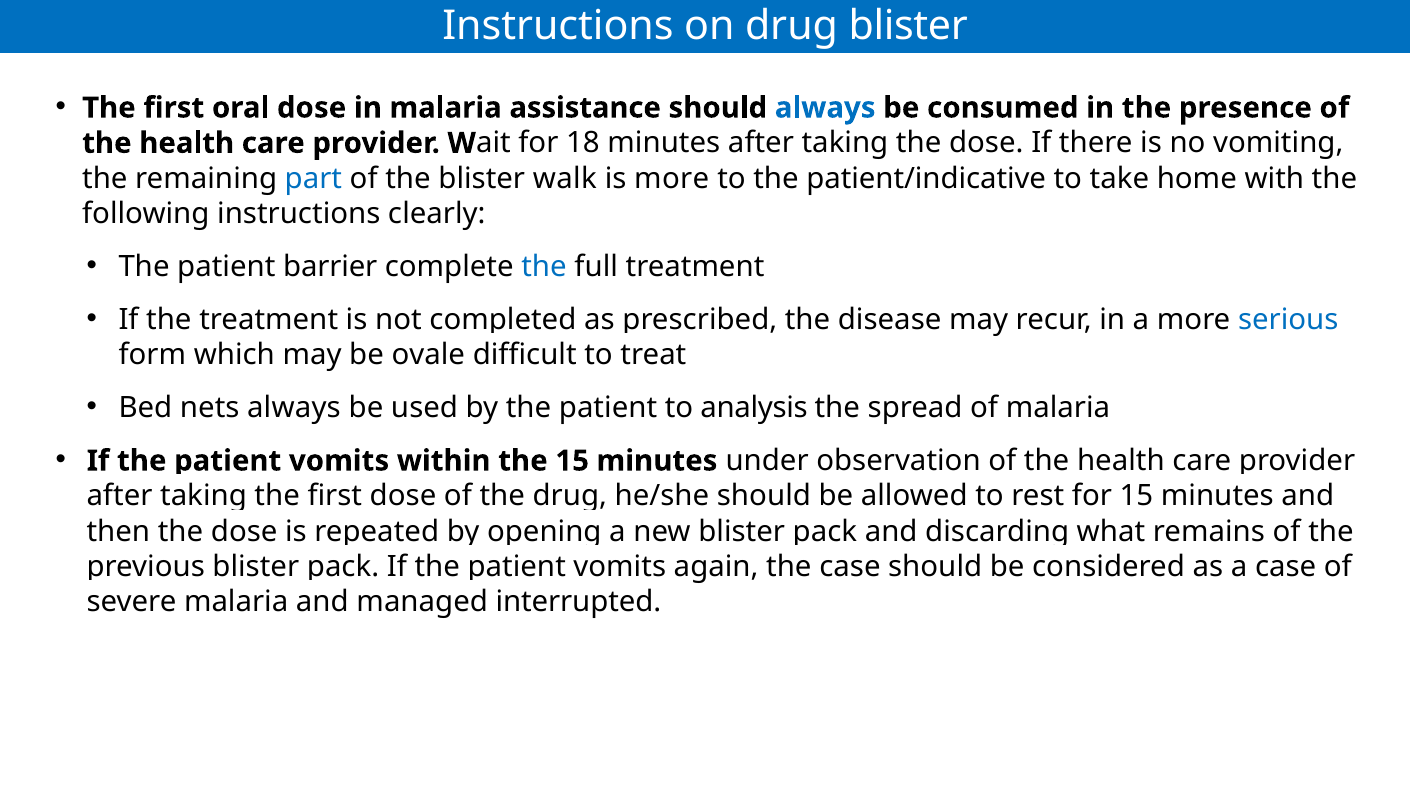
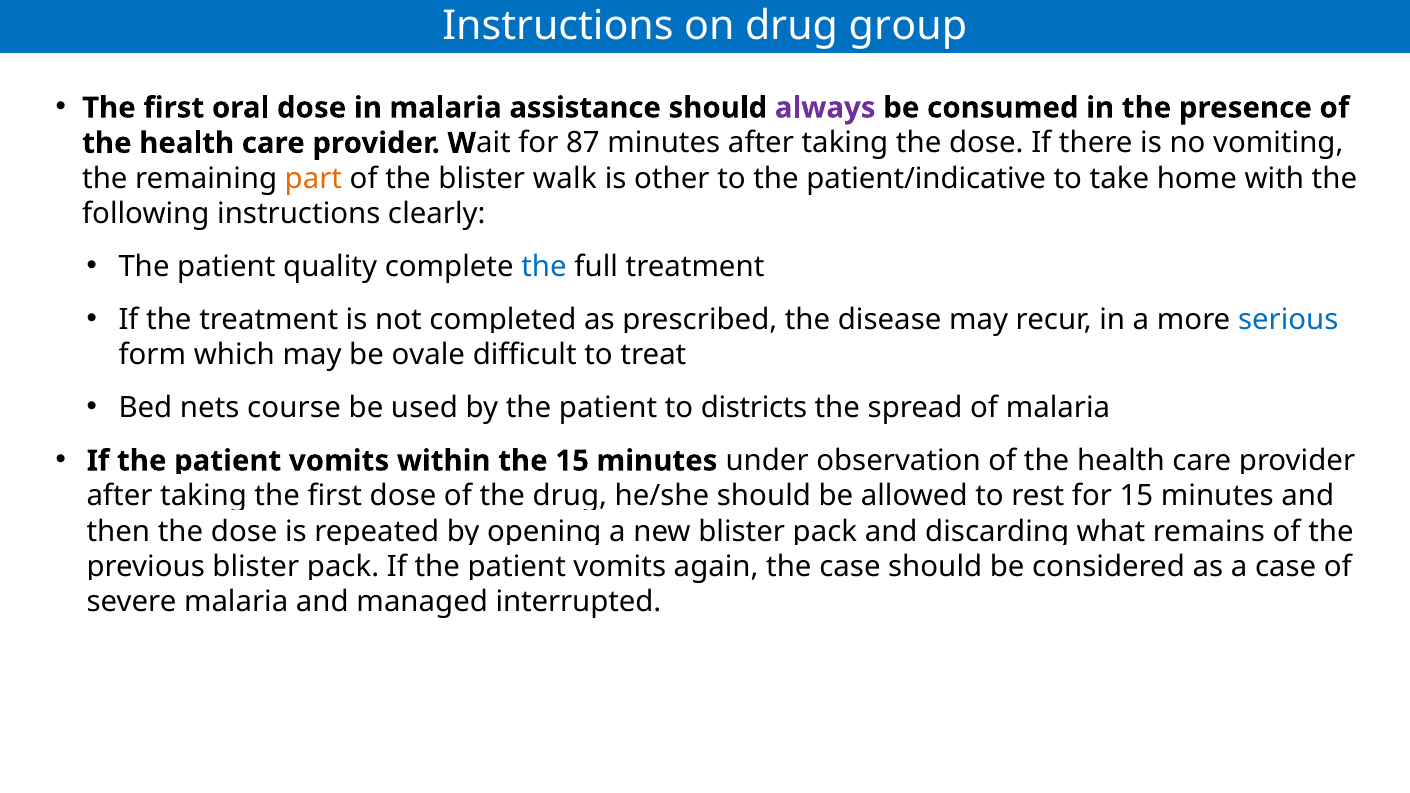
drug blister: blister -> group
always at (825, 108) colour: blue -> purple
18: 18 -> 87
part colour: blue -> orange
is more: more -> other
barrier: barrier -> quality
nets always: always -> course
analysis: analysis -> districts
